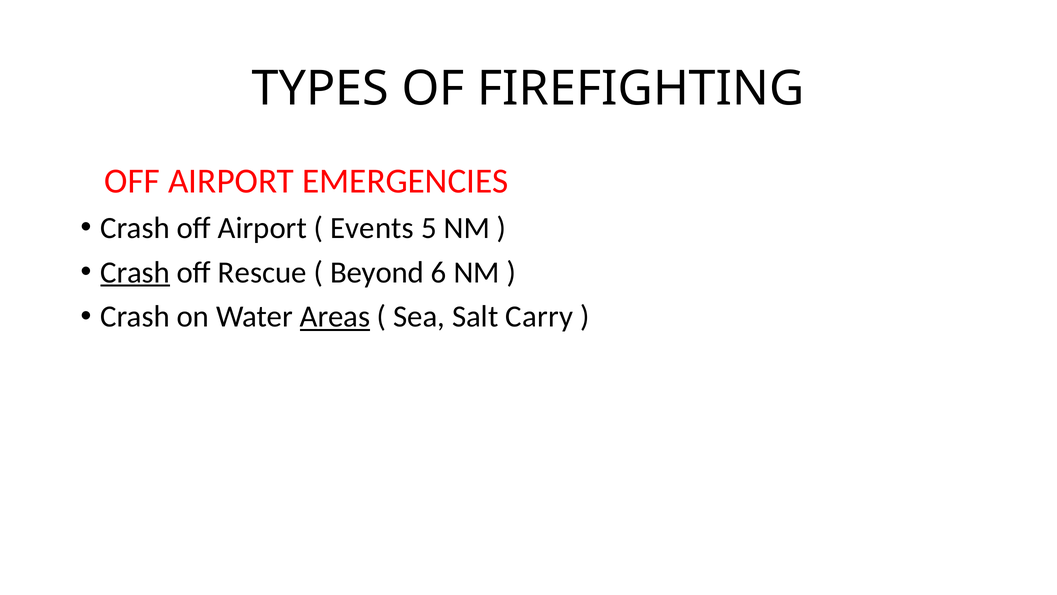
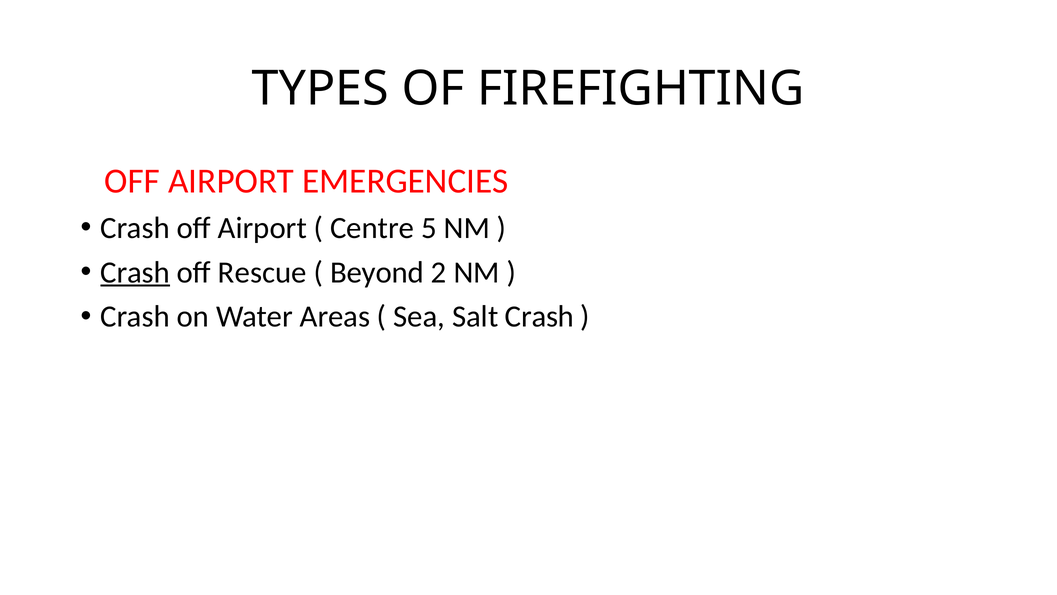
Events: Events -> Centre
6: 6 -> 2
Areas underline: present -> none
Salt Carry: Carry -> Crash
